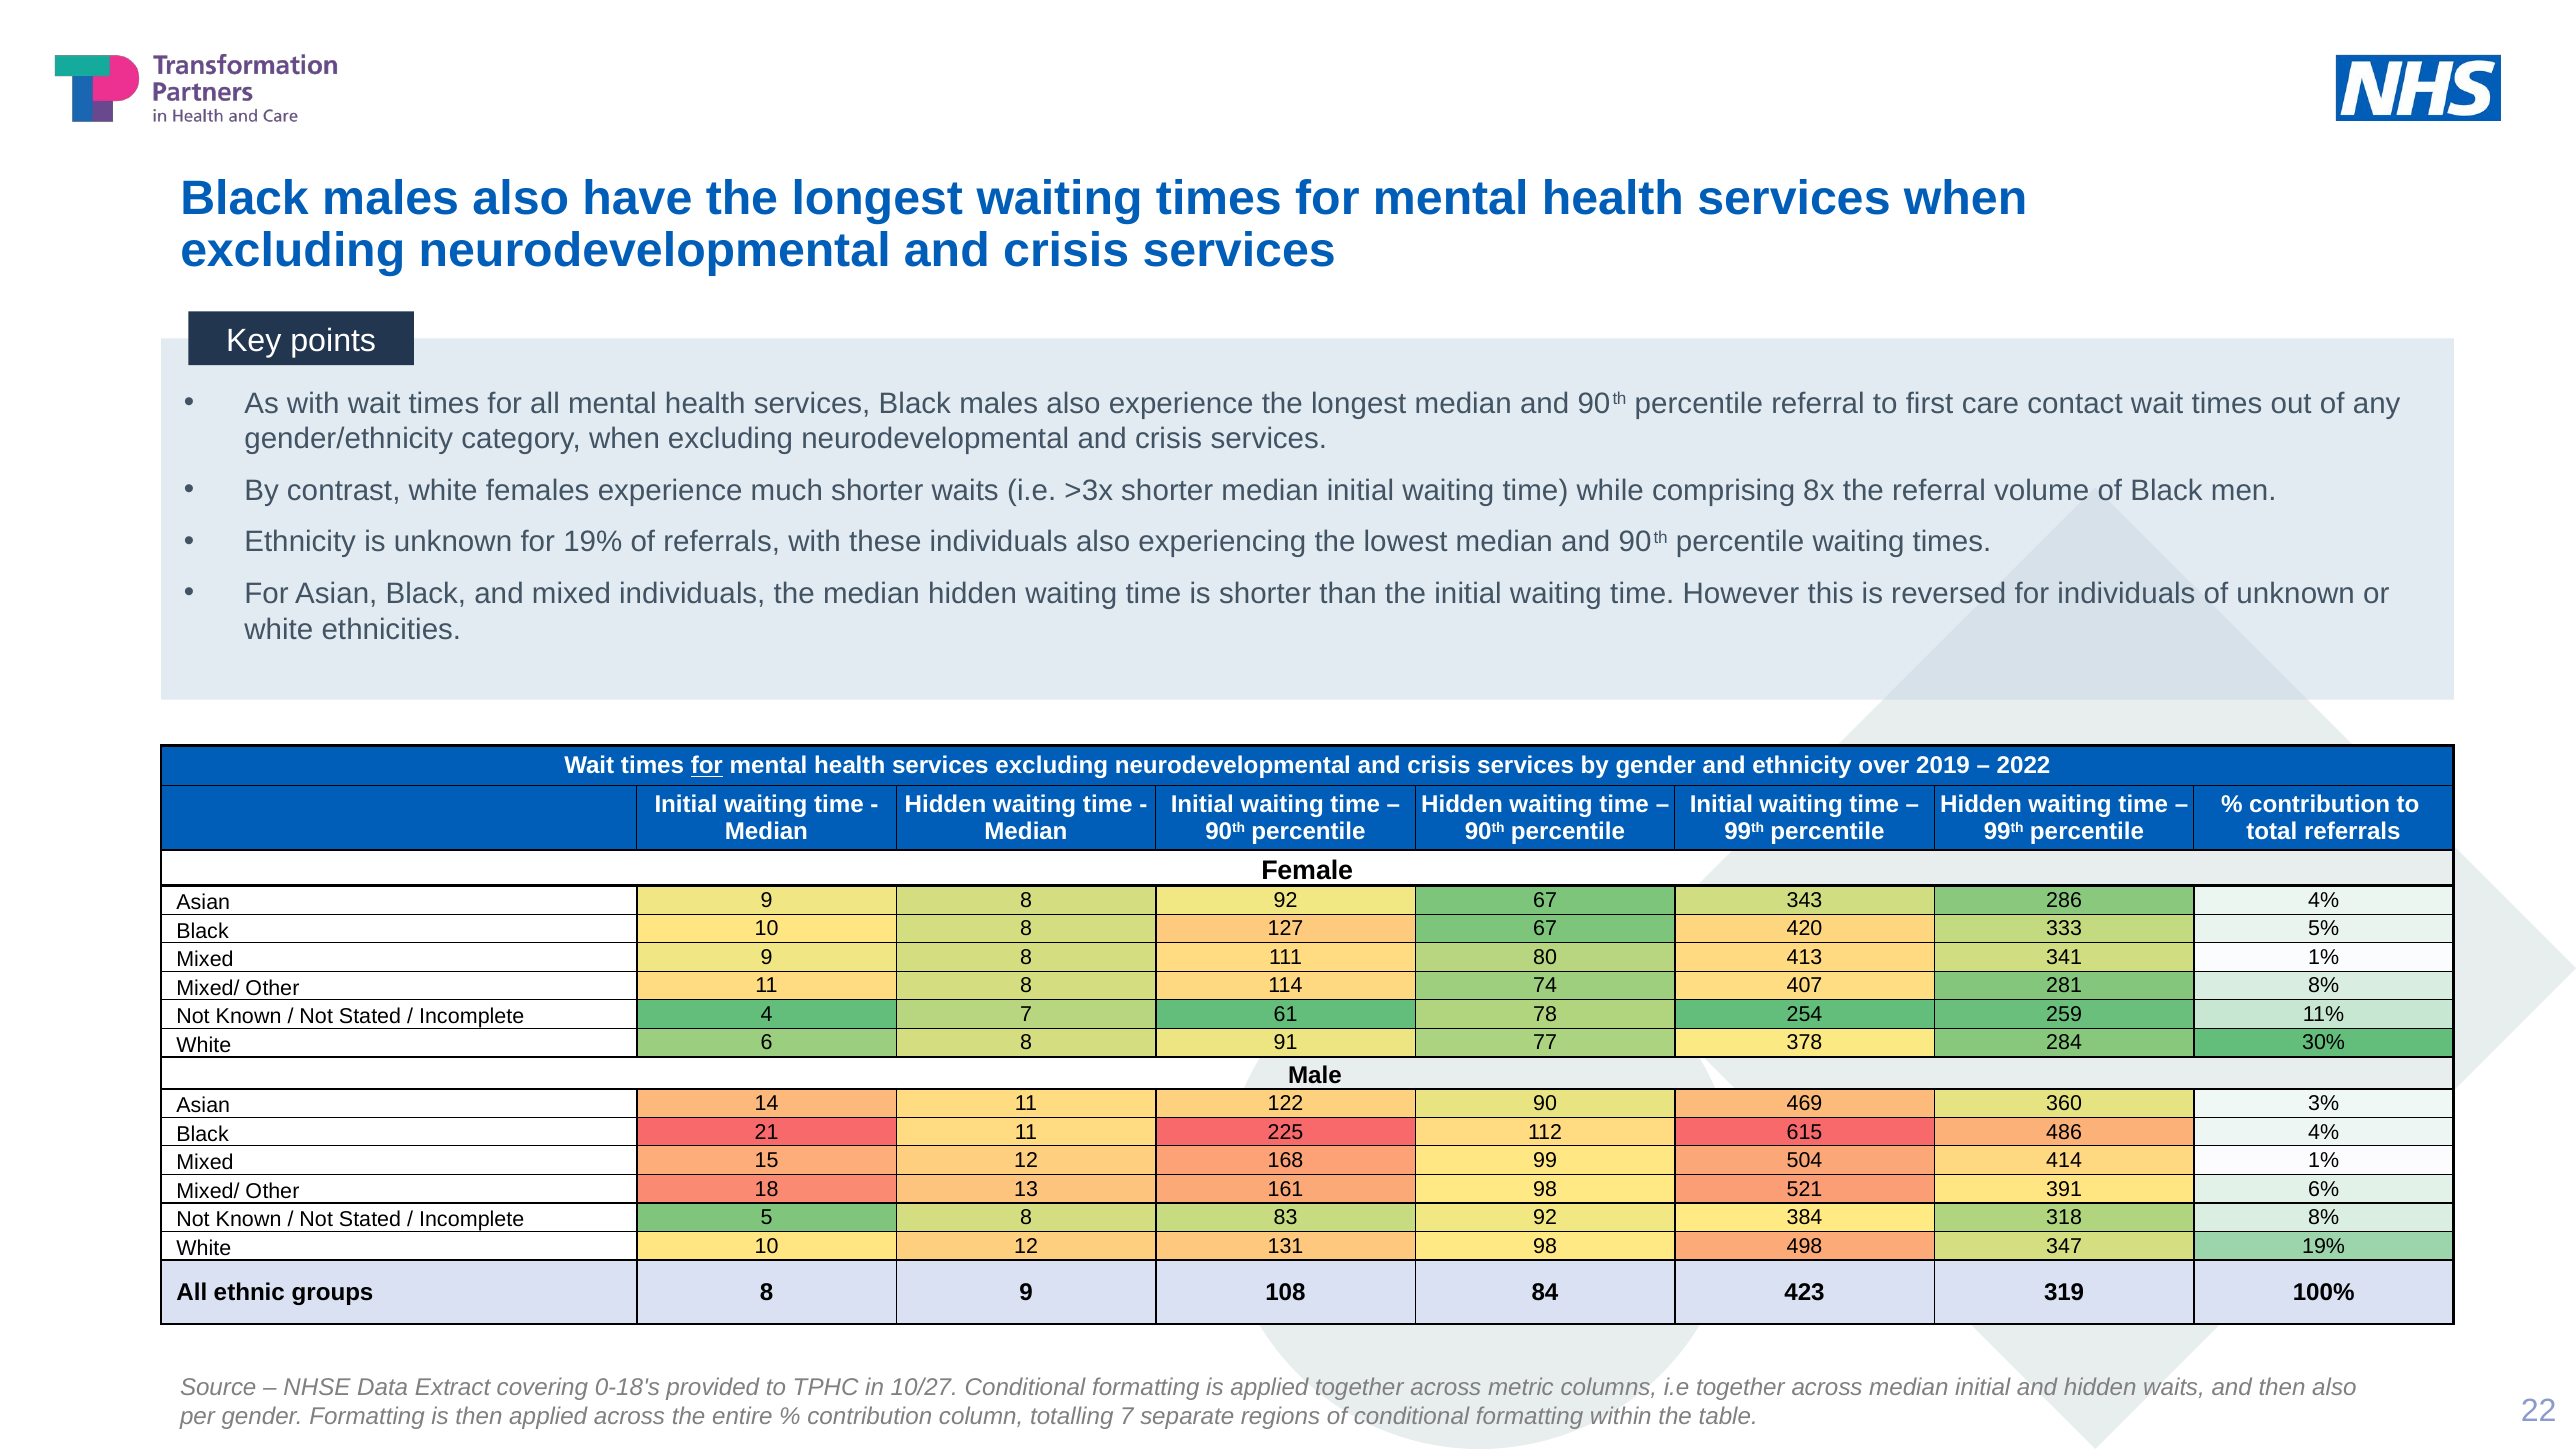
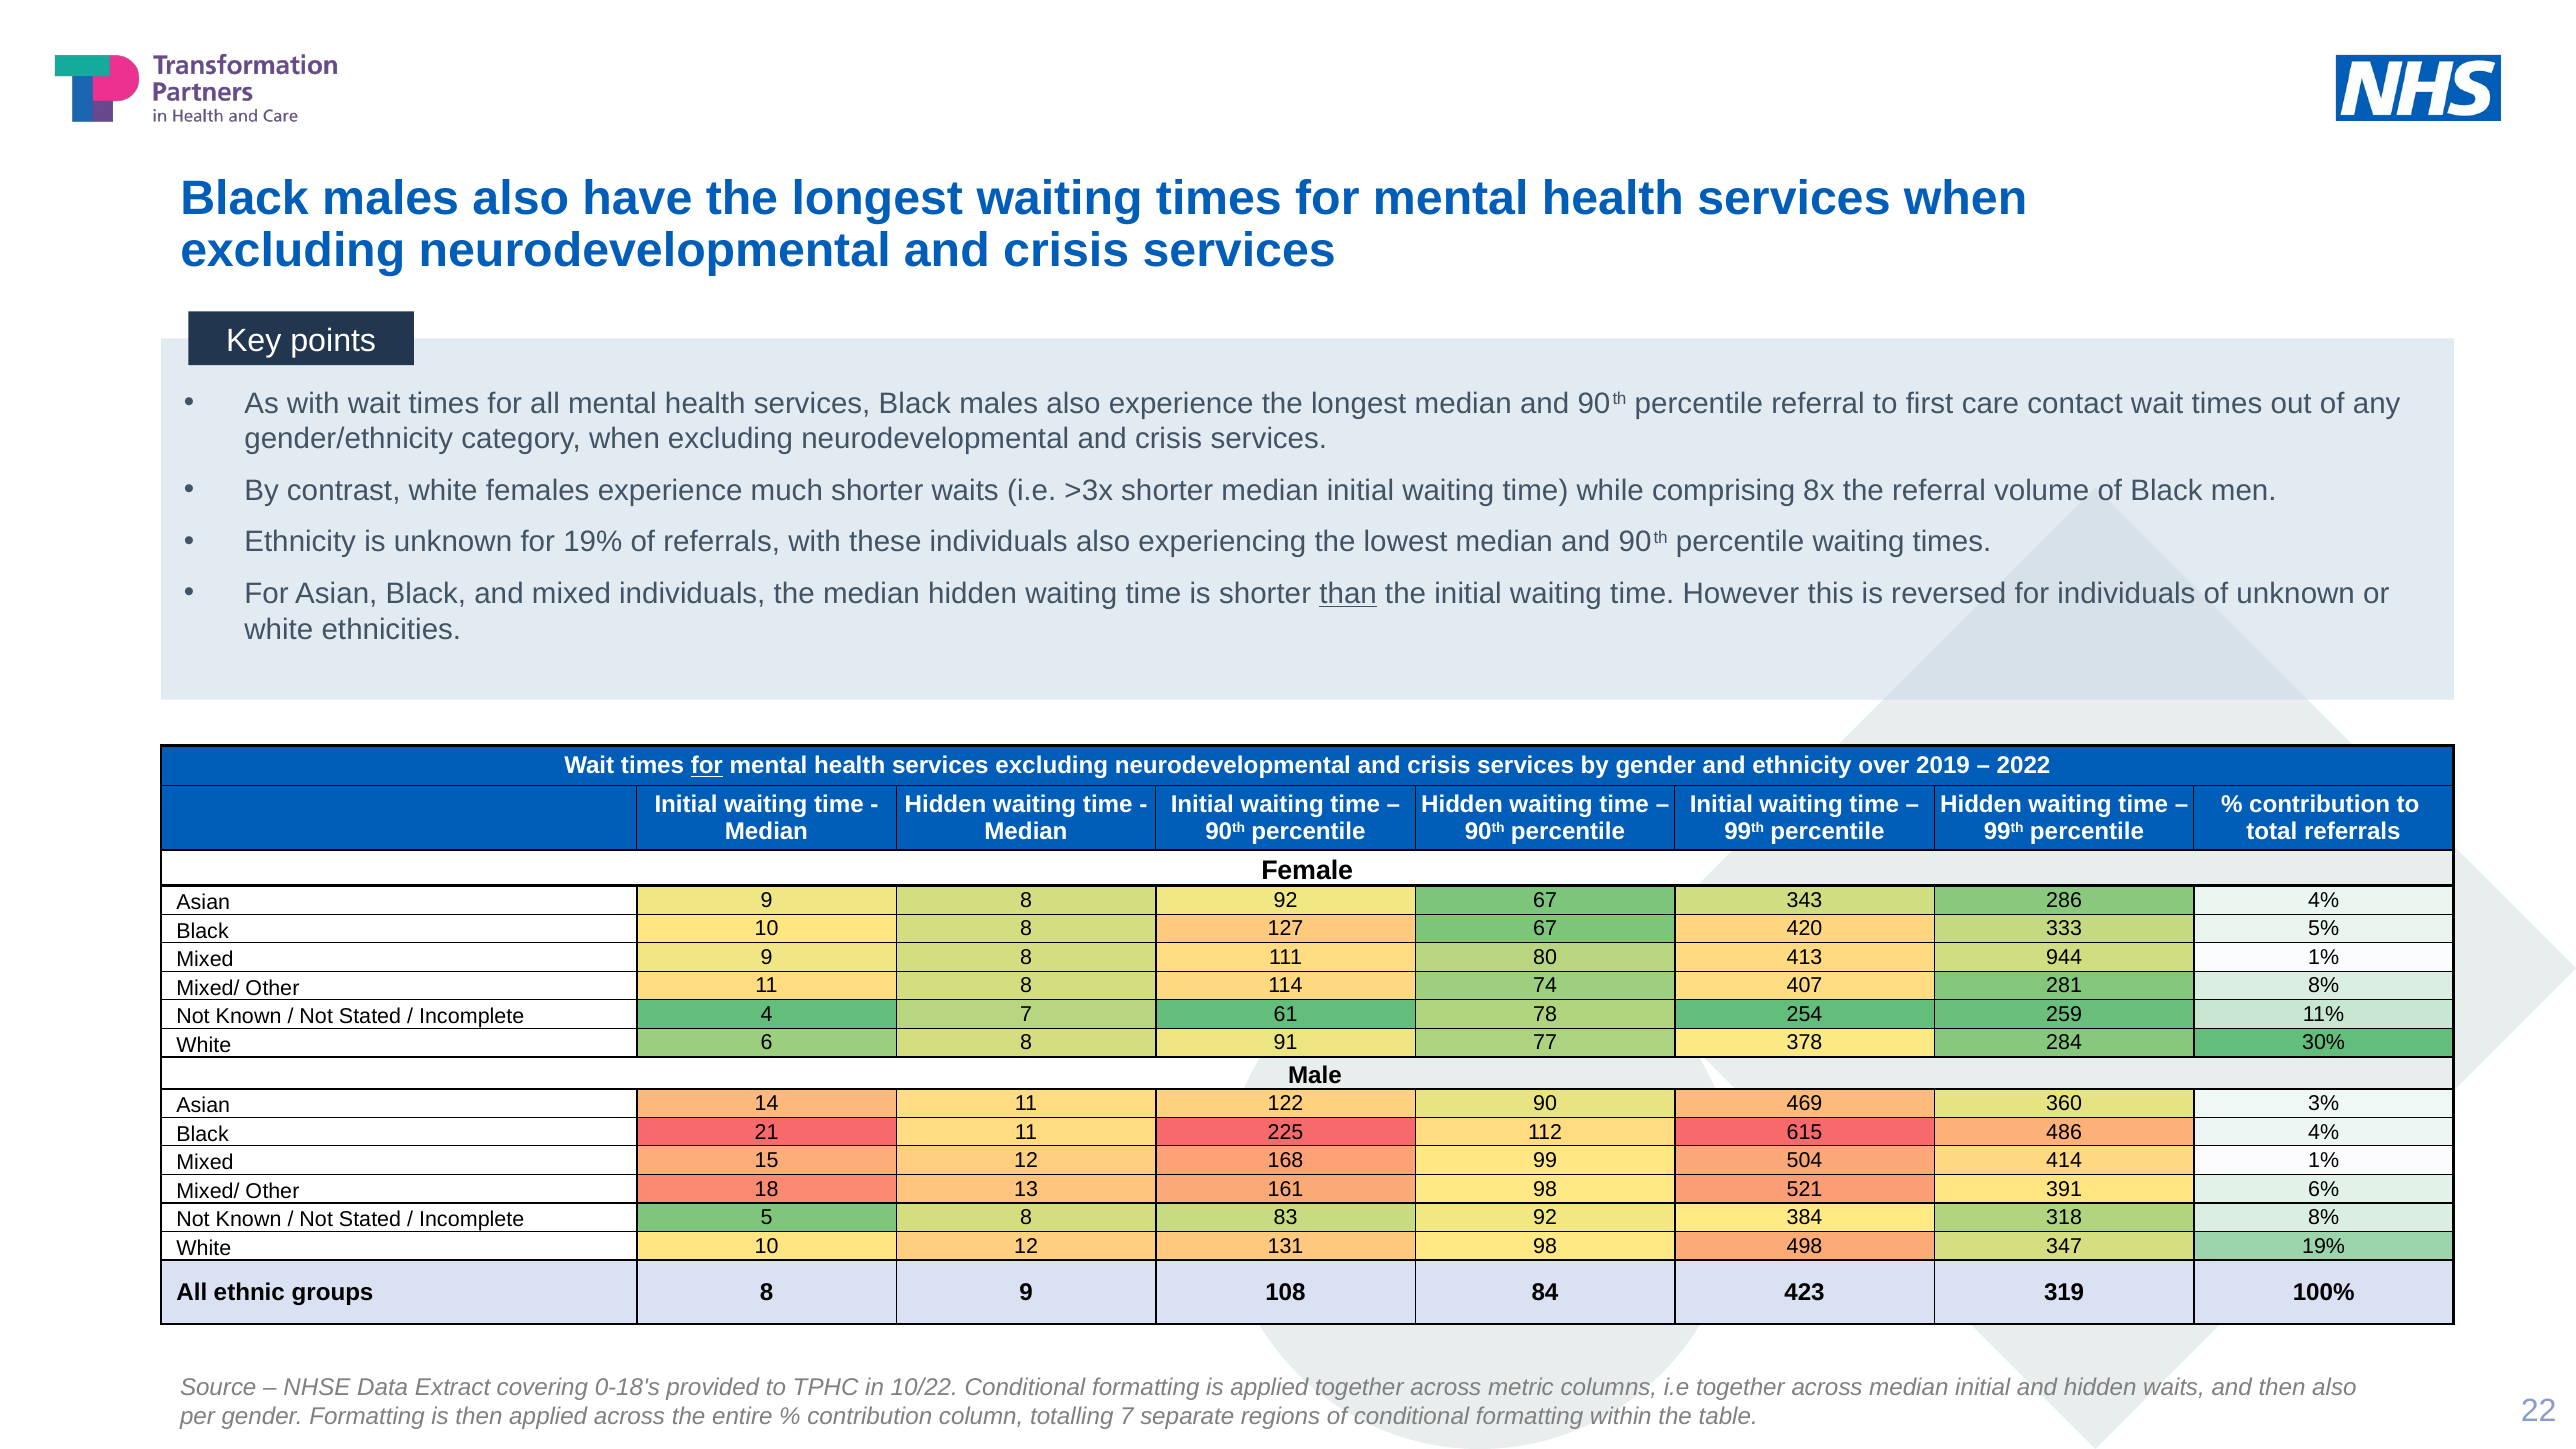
than underline: none -> present
341: 341 -> 944
10/27: 10/27 -> 10/22
